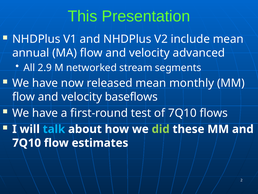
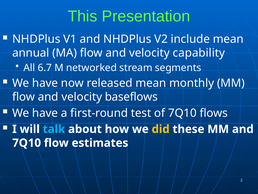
advanced: advanced -> capability
2.9: 2.9 -> 6.7
did colour: light green -> yellow
